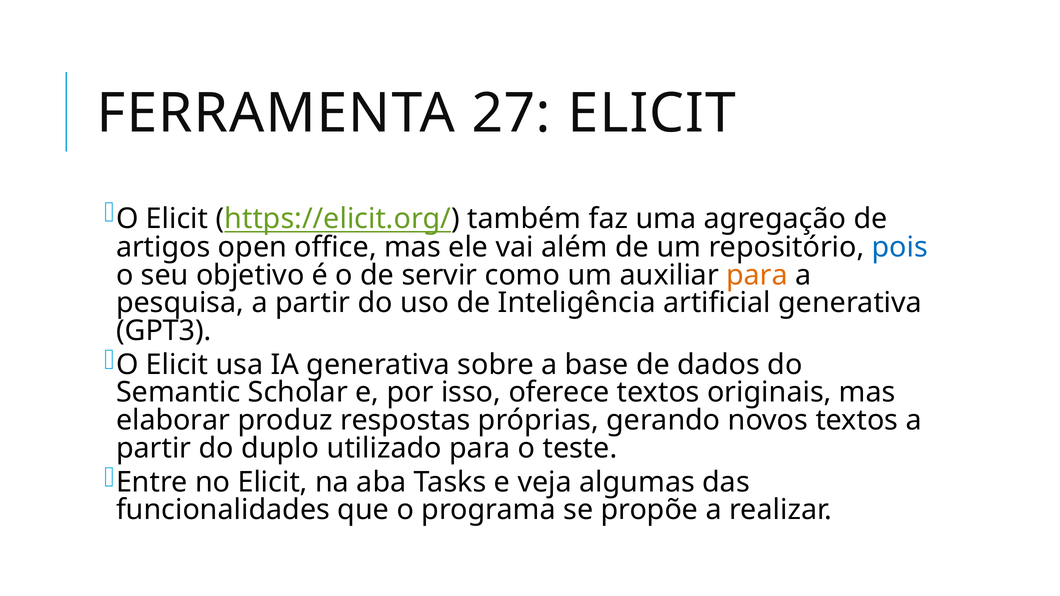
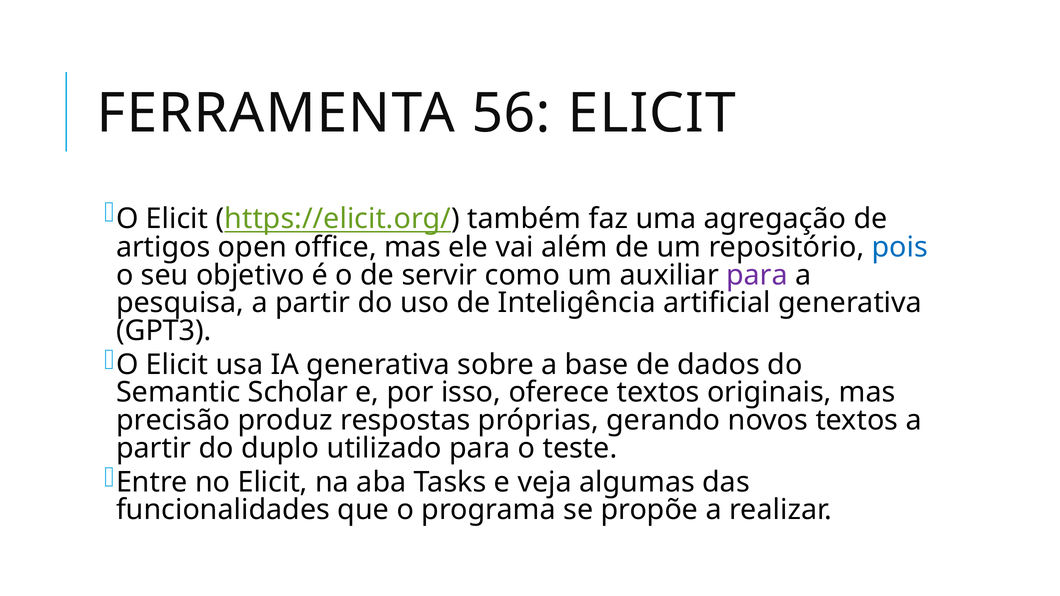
27: 27 -> 56
para at (757, 275) colour: orange -> purple
elaborar: elaborar -> precisão
